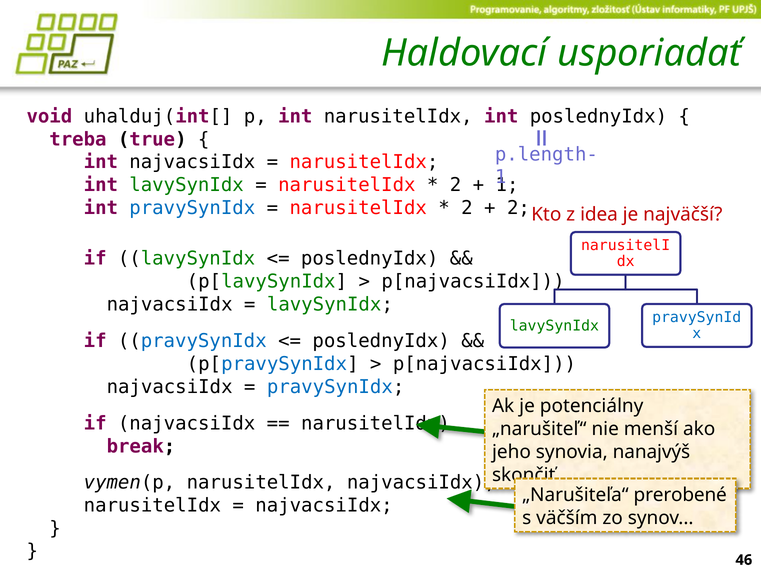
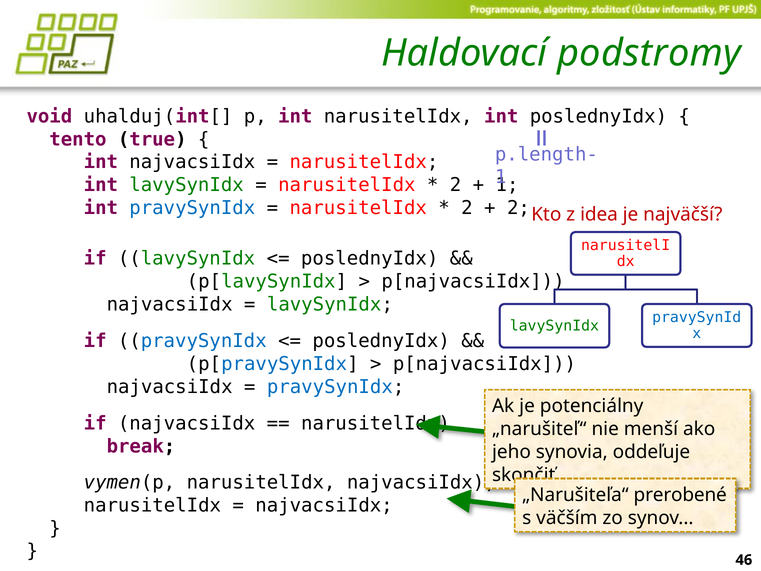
usporiadať: usporiadať -> podstromy
treba: treba -> tento
nanajvýš: nanajvýš -> oddeľuje
